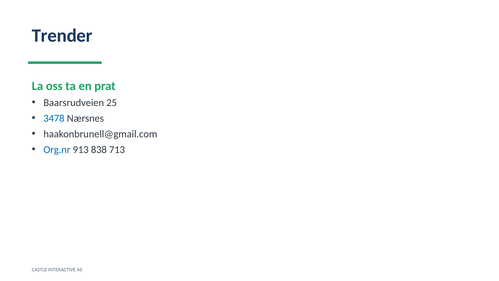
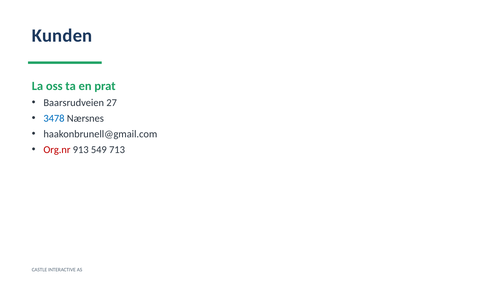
Trender: Trender -> Kunden
25: 25 -> 27
Org.nr colour: blue -> red
838: 838 -> 549
